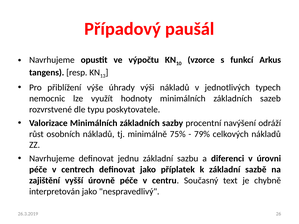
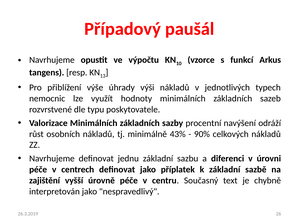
75%: 75% -> 43%
79%: 79% -> 90%
